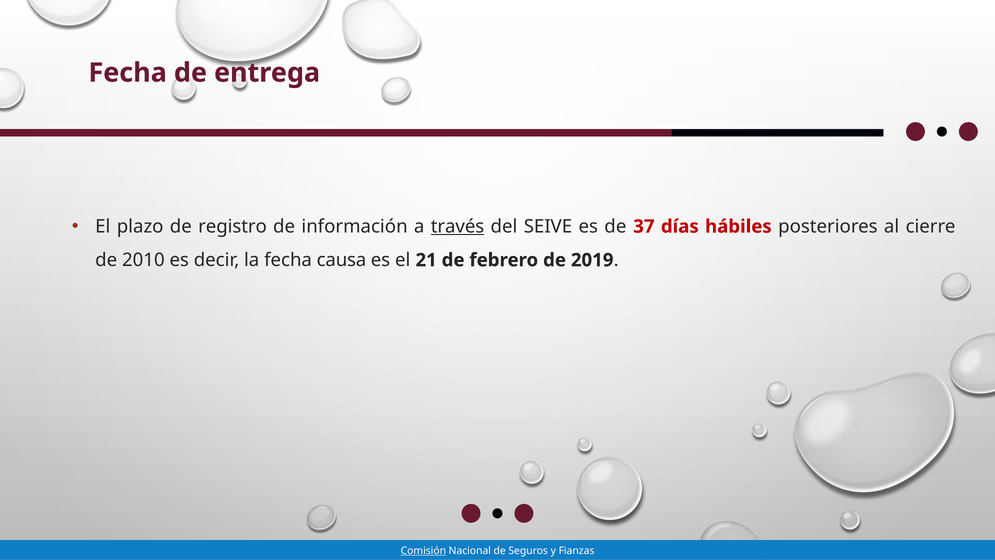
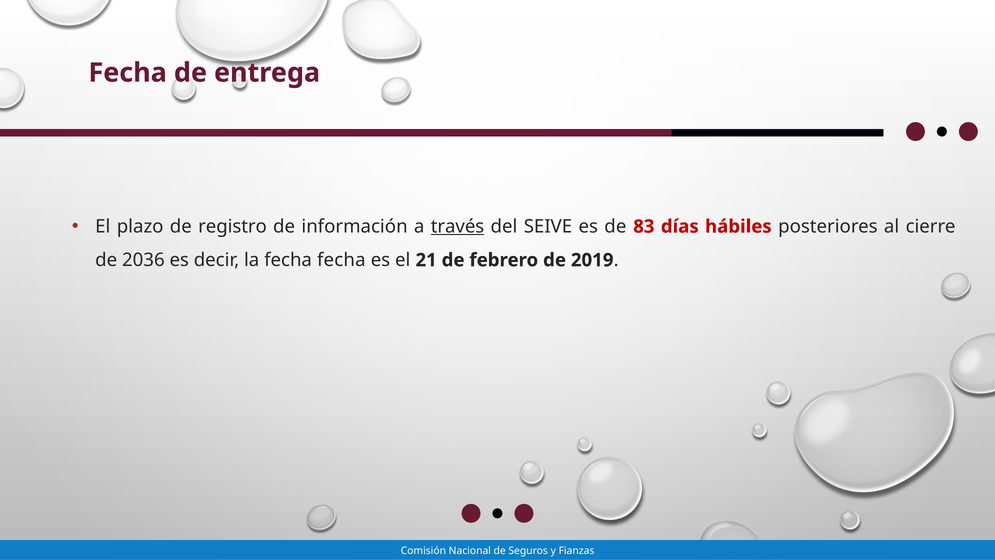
37: 37 -> 83
2010: 2010 -> 2036
fecha causa: causa -> fecha
Comisión underline: present -> none
